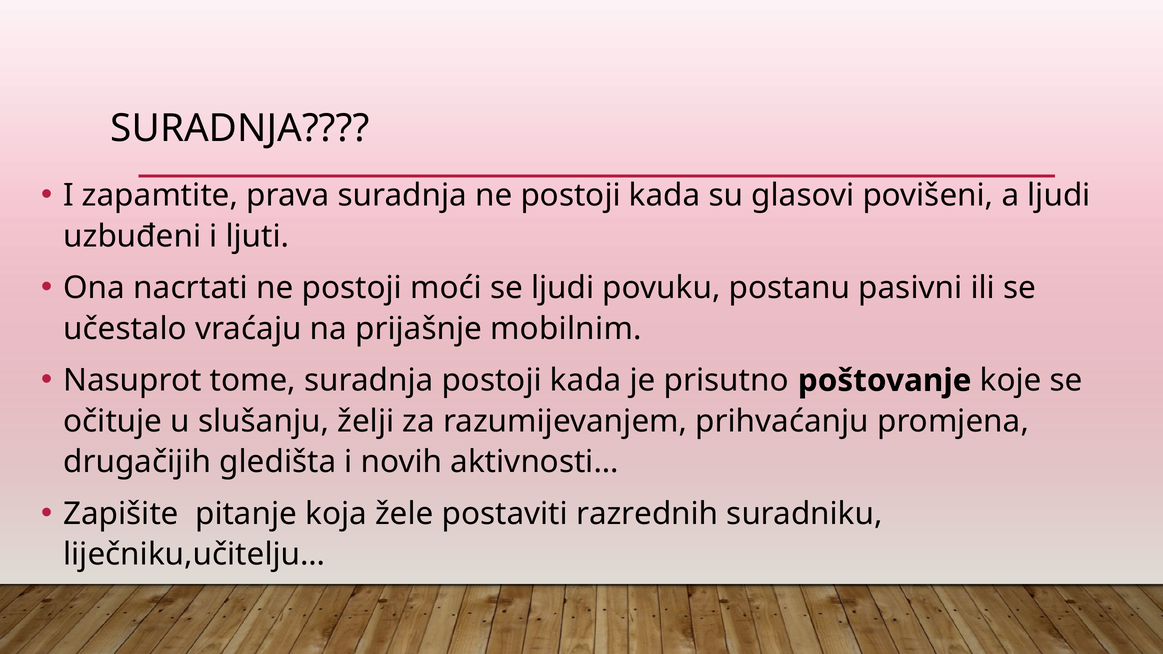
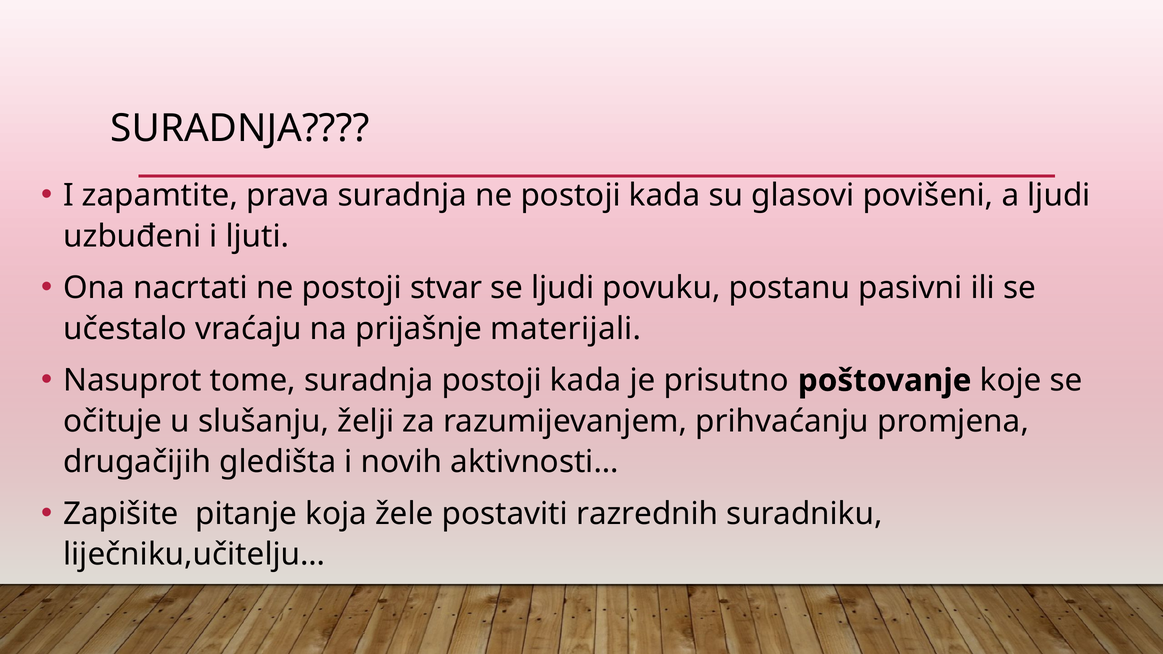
moći: moći -> stvar
mobilnim: mobilnim -> materijali
